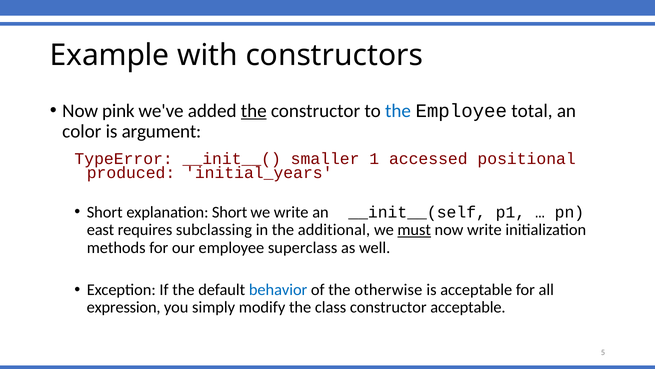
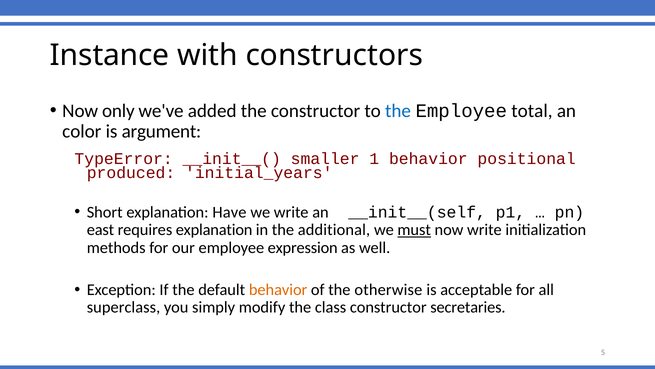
Example: Example -> Instance
pink: pink -> only
the at (254, 111) underline: present -> none
1 accessed: accessed -> behavior
explanation Short: Short -> Have
requires subclassing: subclassing -> explanation
superclass: superclass -> expression
behavior at (278, 289) colour: blue -> orange
expression: expression -> superclass
constructor acceptable: acceptable -> secretaries
